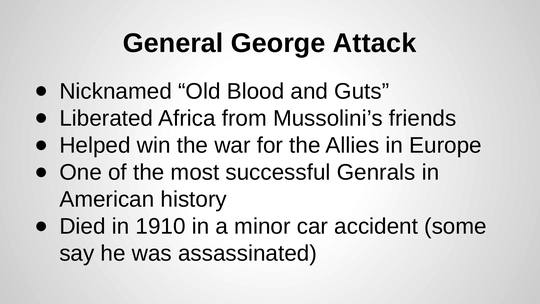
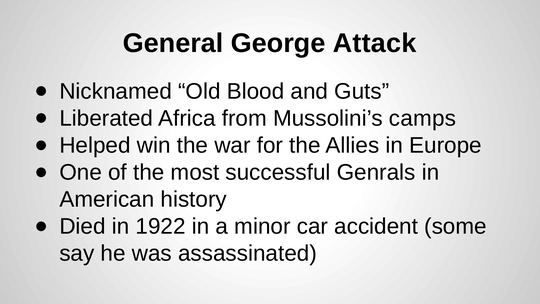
friends: friends -> camps
1910: 1910 -> 1922
